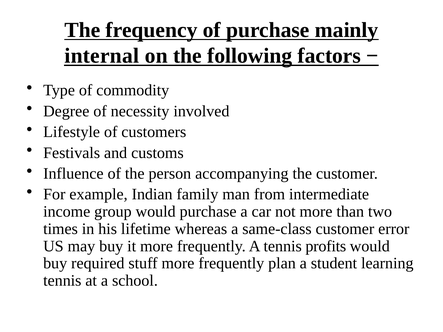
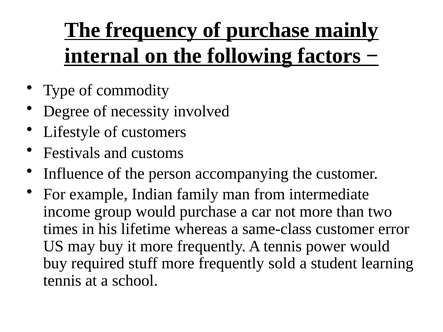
profits: profits -> power
plan: plan -> sold
